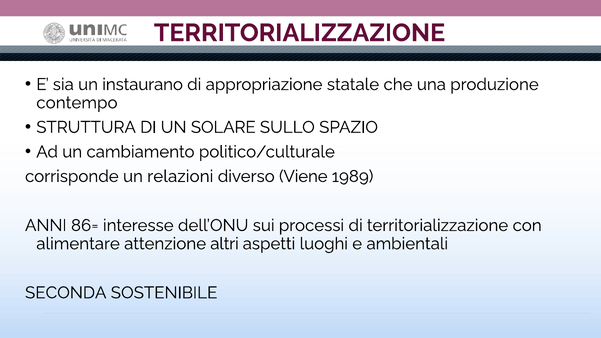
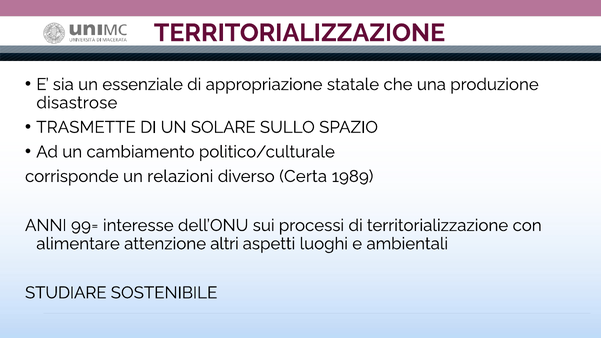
instaurano: instaurano -> essenziale
contempo: contempo -> disastrose
STRUTTURA: STRUTTURA -> TRASMETTE
Viene: Viene -> Certa
86=: 86= -> 99=
SECONDA: SECONDA -> STUDIARE
